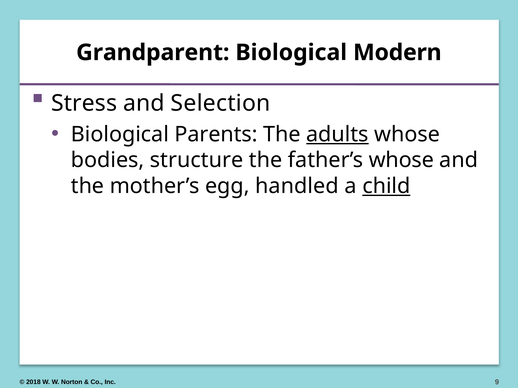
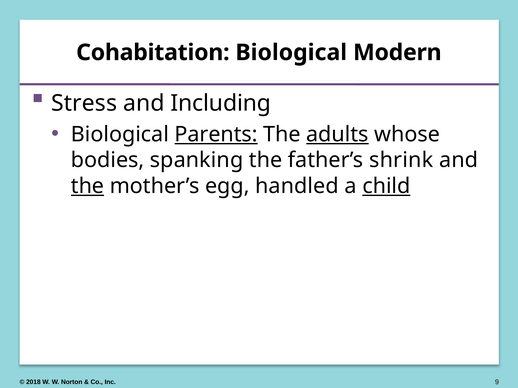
Grandparent: Grandparent -> Cohabitation
Selection: Selection -> Including
Parents underline: none -> present
structure: structure -> spanking
father’s whose: whose -> shrink
the at (88, 186) underline: none -> present
